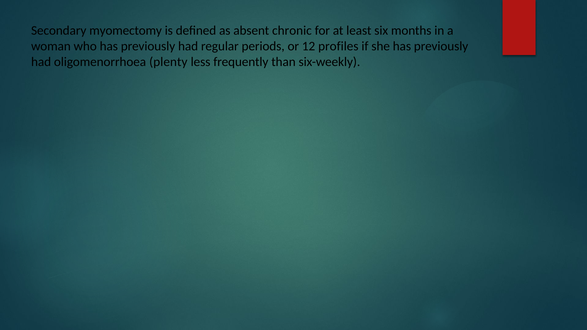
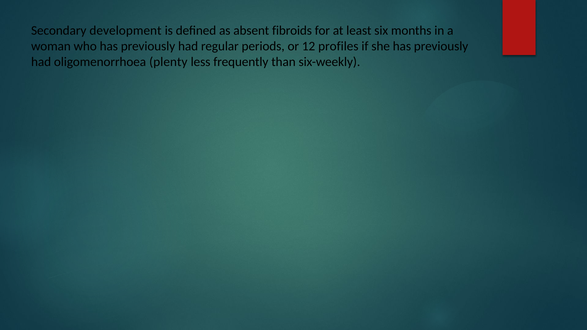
myomectomy: myomectomy -> development
chronic: chronic -> fibroids
